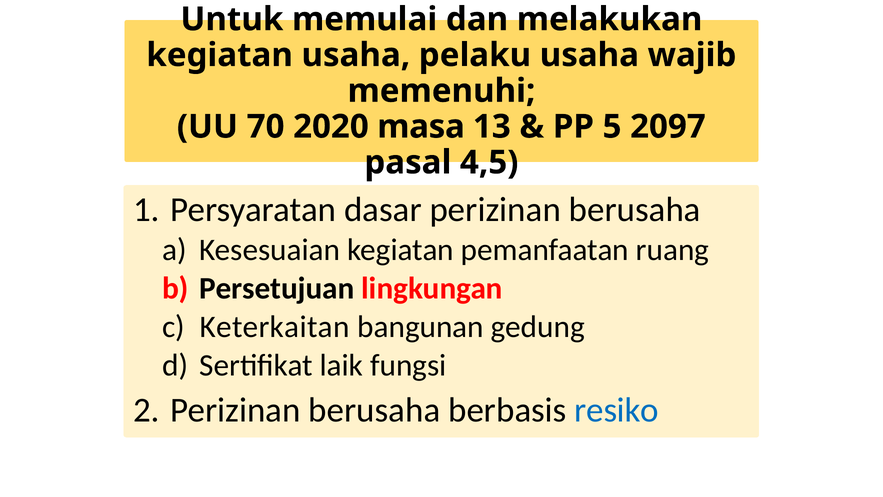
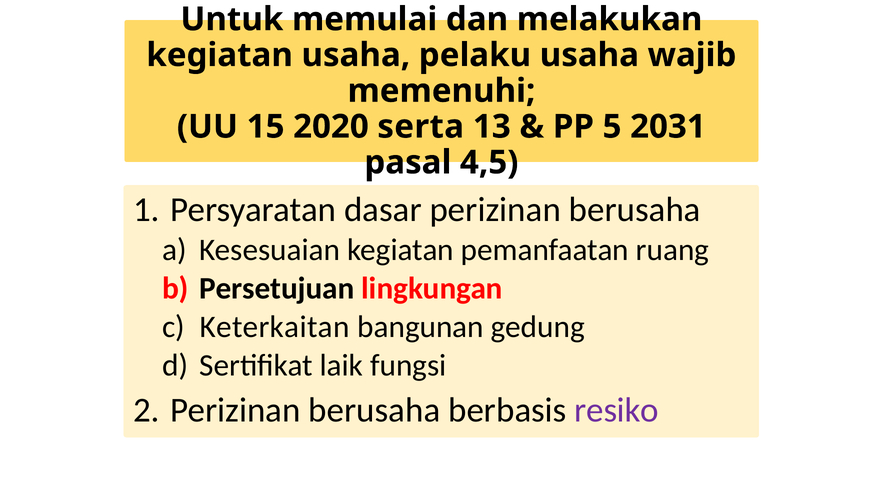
70: 70 -> 15
masa: masa -> serta
2097: 2097 -> 2031
resiko colour: blue -> purple
